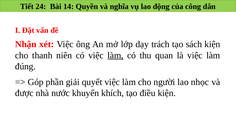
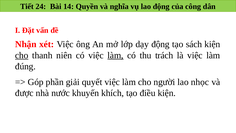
dạy trách: trách -> động
cho at (22, 55) underline: none -> present
quan: quan -> trách
